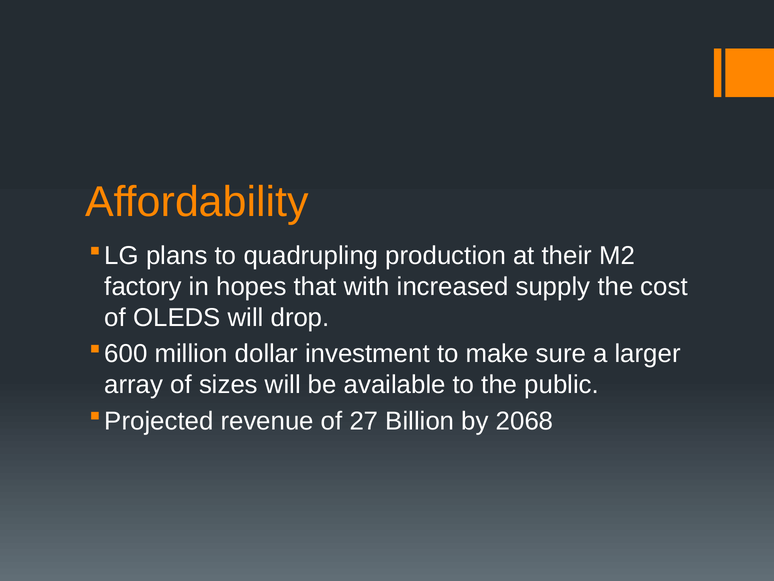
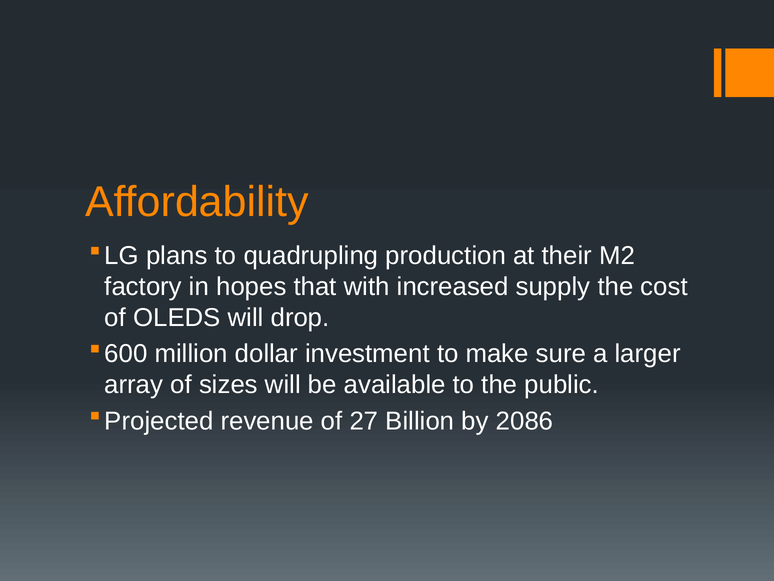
2068: 2068 -> 2086
